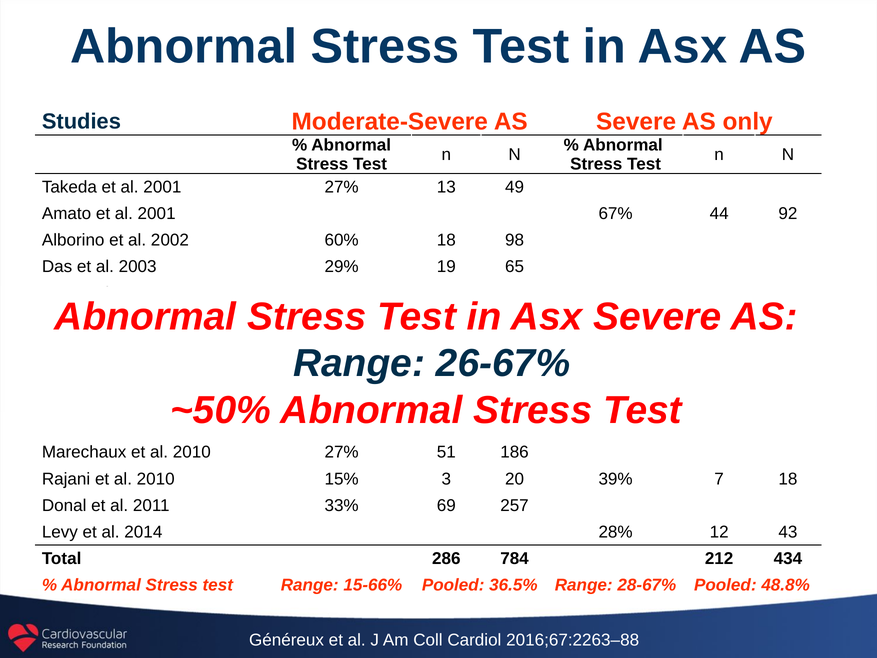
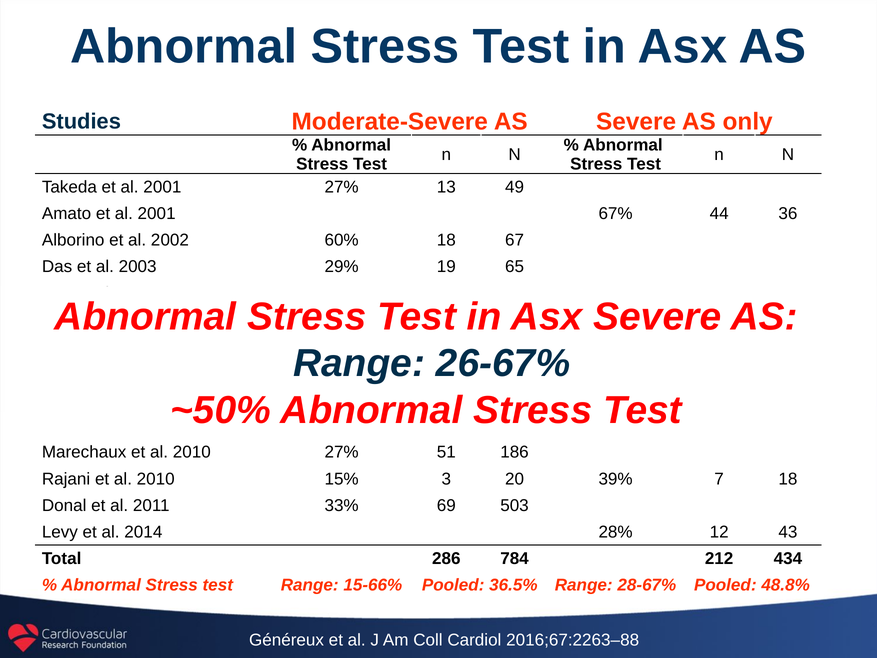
92: 92 -> 36
18 98: 98 -> 67
257: 257 -> 503
